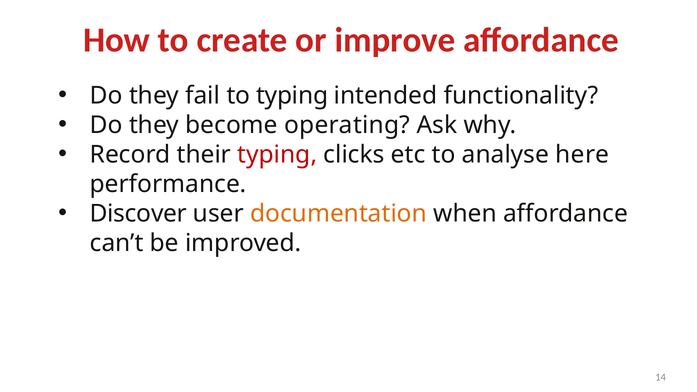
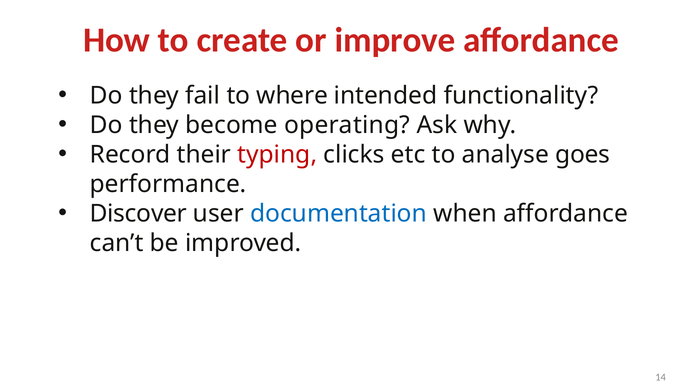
to typing: typing -> where
here: here -> goes
documentation colour: orange -> blue
